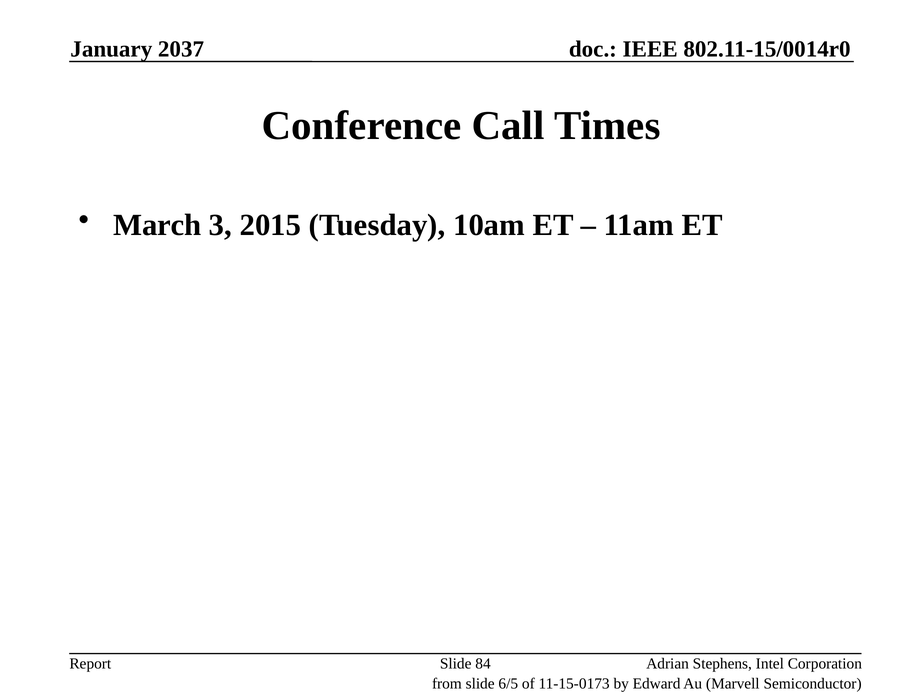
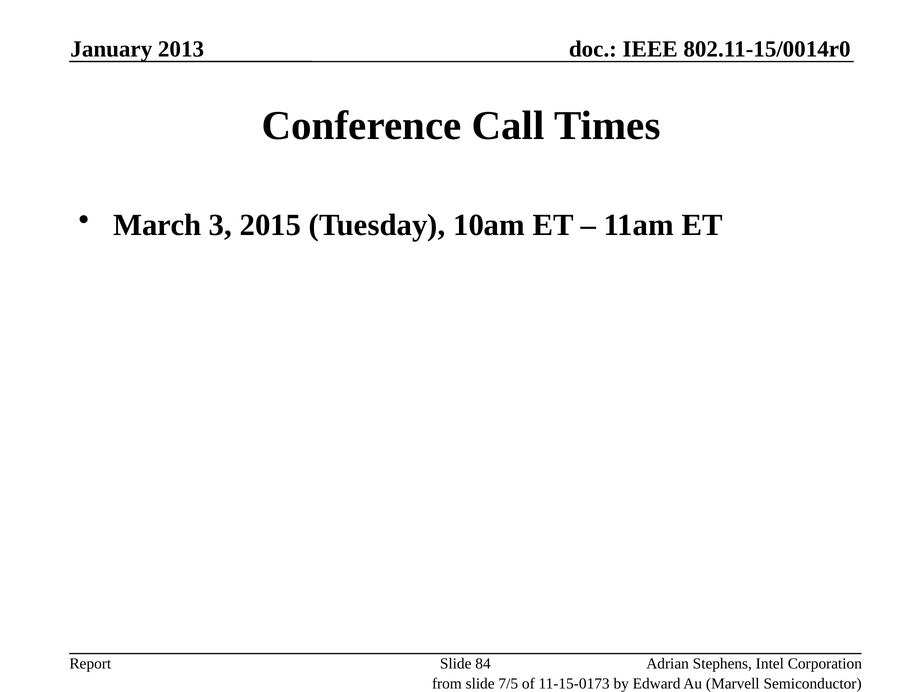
2037: 2037 -> 2013
6/5: 6/5 -> 7/5
